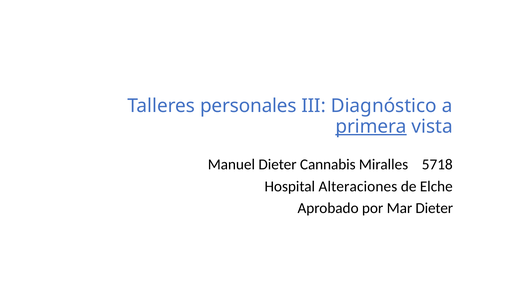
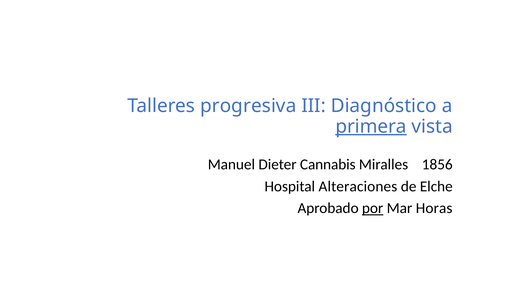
personales: personales -> progresiva
5718: 5718 -> 1856
por underline: none -> present
Mar Dieter: Dieter -> Horas
